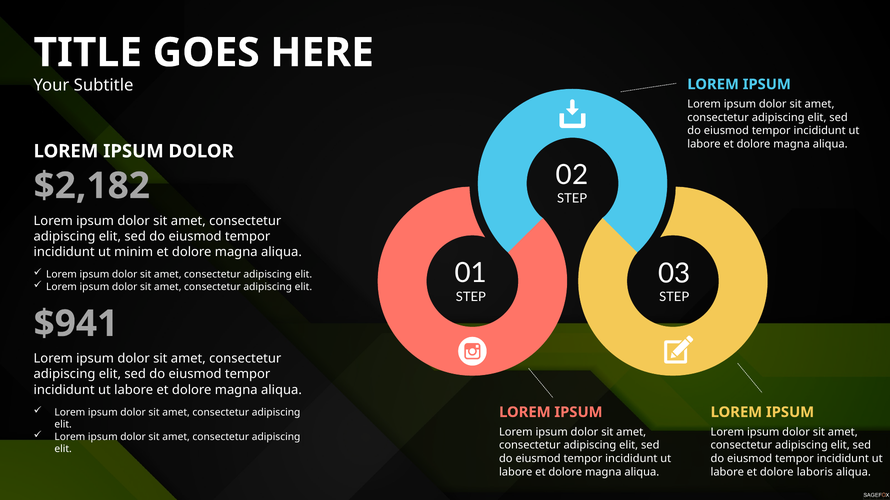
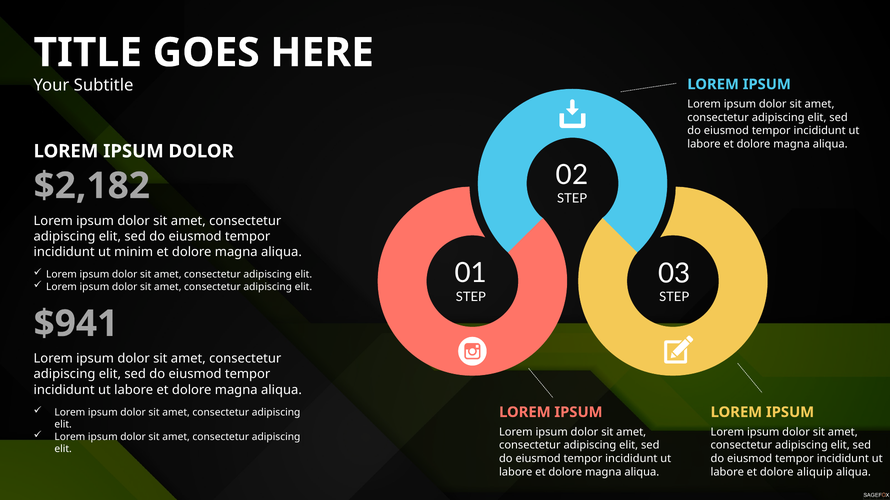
laboris: laboris -> aliquip
